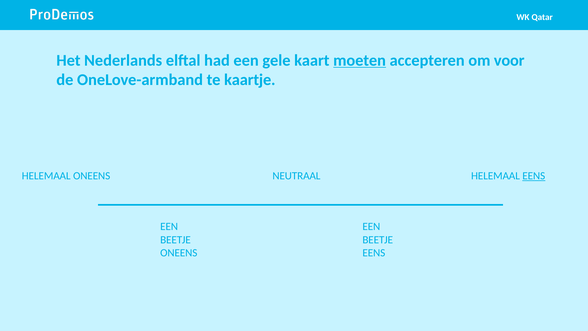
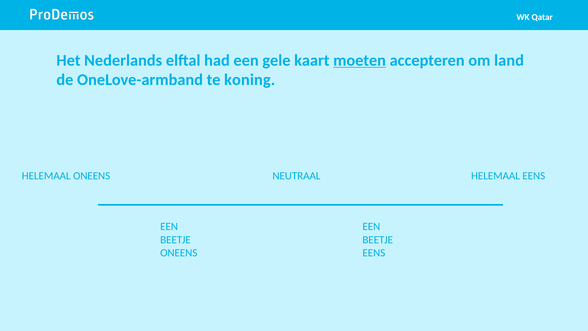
voor: voor -> land
kaartje: kaartje -> koning
EENS at (534, 176) underline: present -> none
